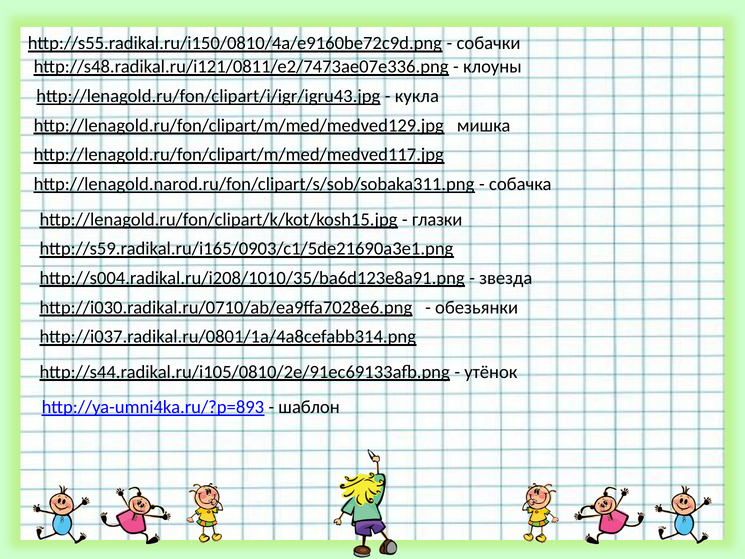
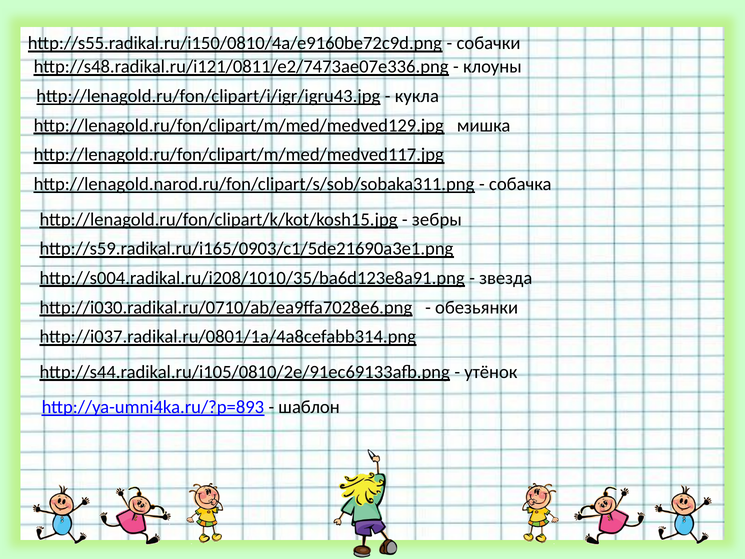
глазки: глазки -> зебры
